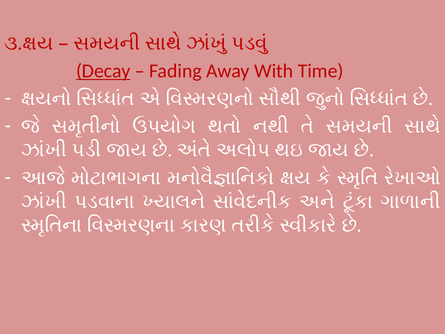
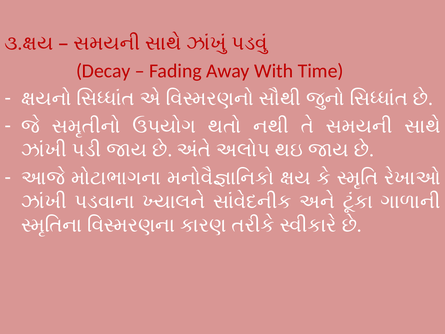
Decay underline: present -> none
